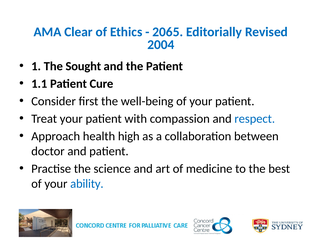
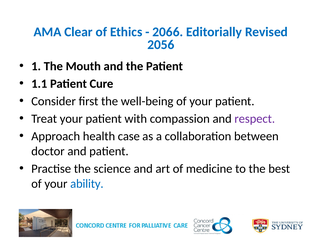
2065: 2065 -> 2066
2004: 2004 -> 2056
Sought: Sought -> Mouth
respect colour: blue -> purple
high: high -> case
